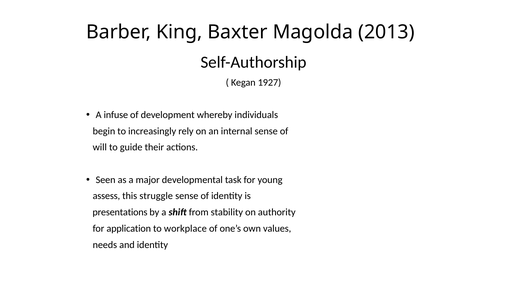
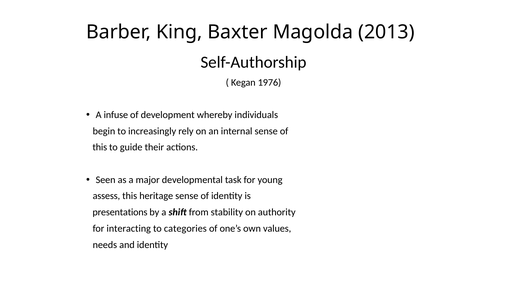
1927: 1927 -> 1976
will at (100, 147): will -> this
struggle: struggle -> heritage
application: application -> interacting
workplace: workplace -> categories
